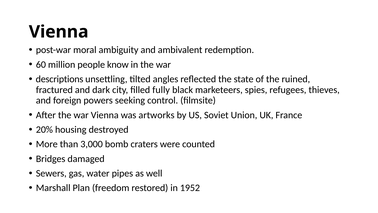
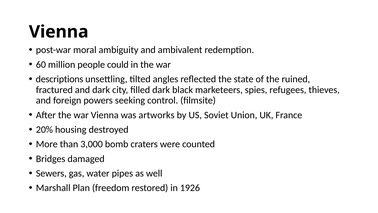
know: know -> could
filled fully: fully -> dark
1952: 1952 -> 1926
